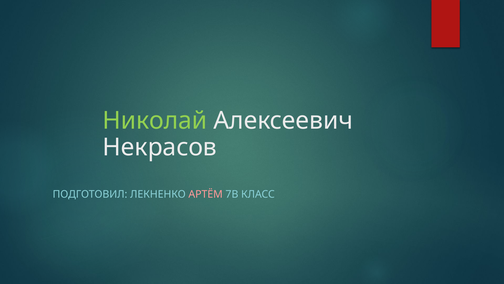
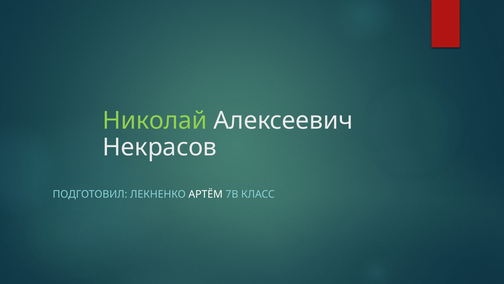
АРТЁМ colour: pink -> white
